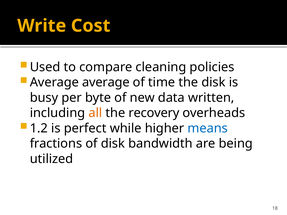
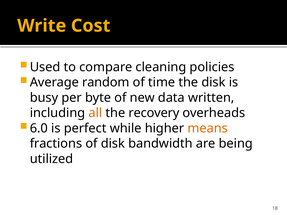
Average average: average -> random
1.2: 1.2 -> 6.0
means colour: blue -> orange
